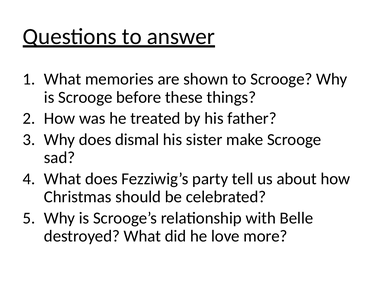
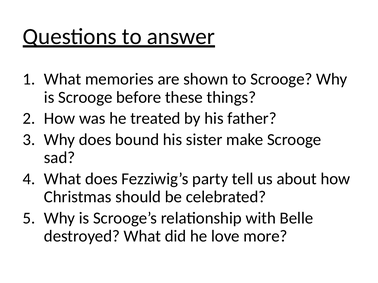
dismal: dismal -> bound
